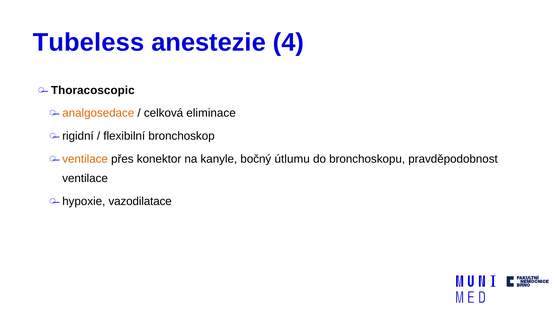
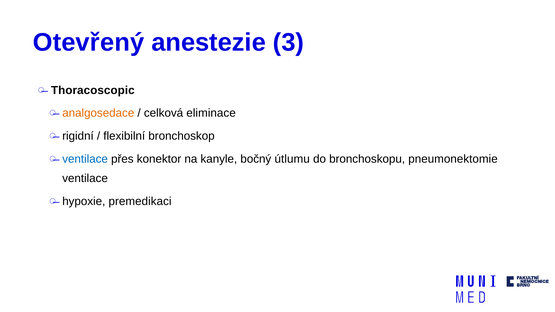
Tubeless: Tubeless -> Otevřený
4: 4 -> 3
ventilace at (85, 159) colour: orange -> blue
pravděpodobnost: pravděpodobnost -> pneumonektomie
vazodilatace: vazodilatace -> premedikaci
